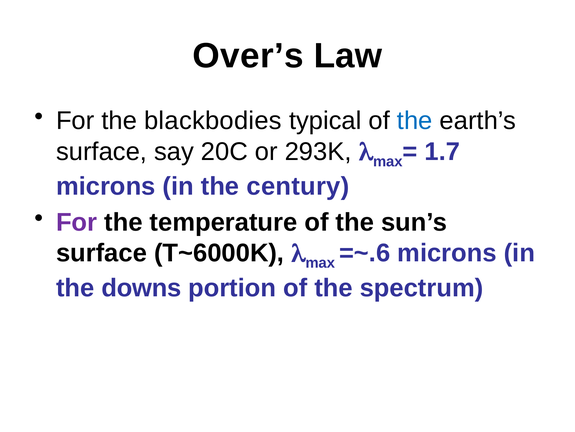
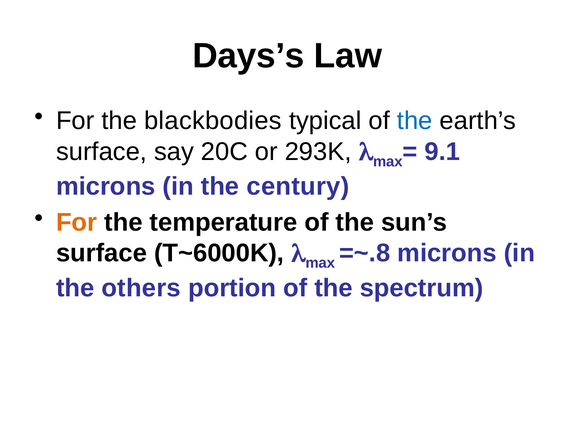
Over’s: Over’s -> Days’s
1.7: 1.7 -> 9.1
For at (77, 222) colour: purple -> orange
=~.6: =~.6 -> =~.8
downs: downs -> others
